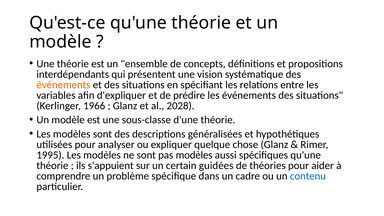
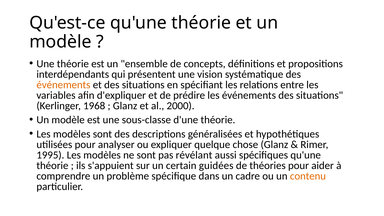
1966: 1966 -> 1968
2028: 2028 -> 2000
pas modèles: modèles -> révélant
contenu colour: blue -> orange
